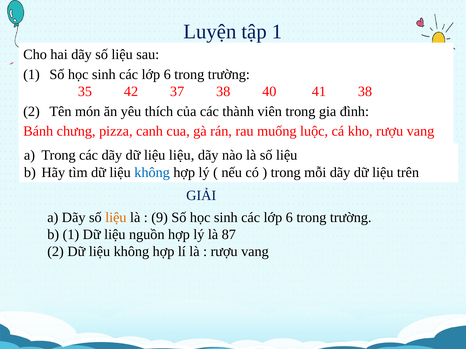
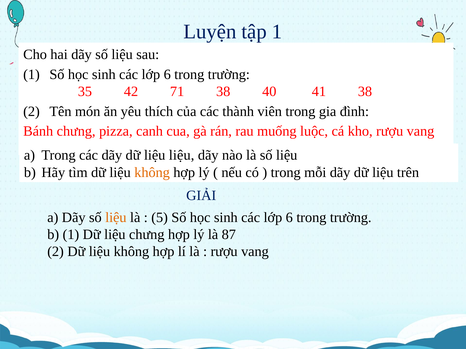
37: 37 -> 71
không at (152, 173) colour: blue -> orange
9: 9 -> 5
liệu nguồn: nguồn -> chưng
